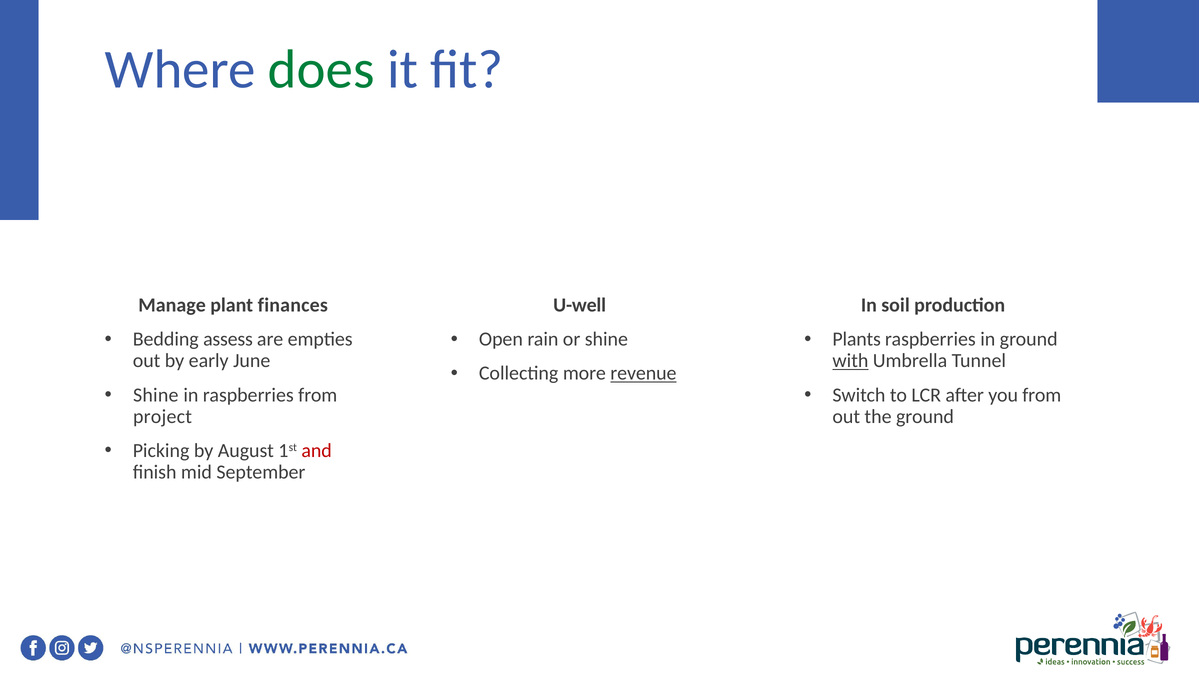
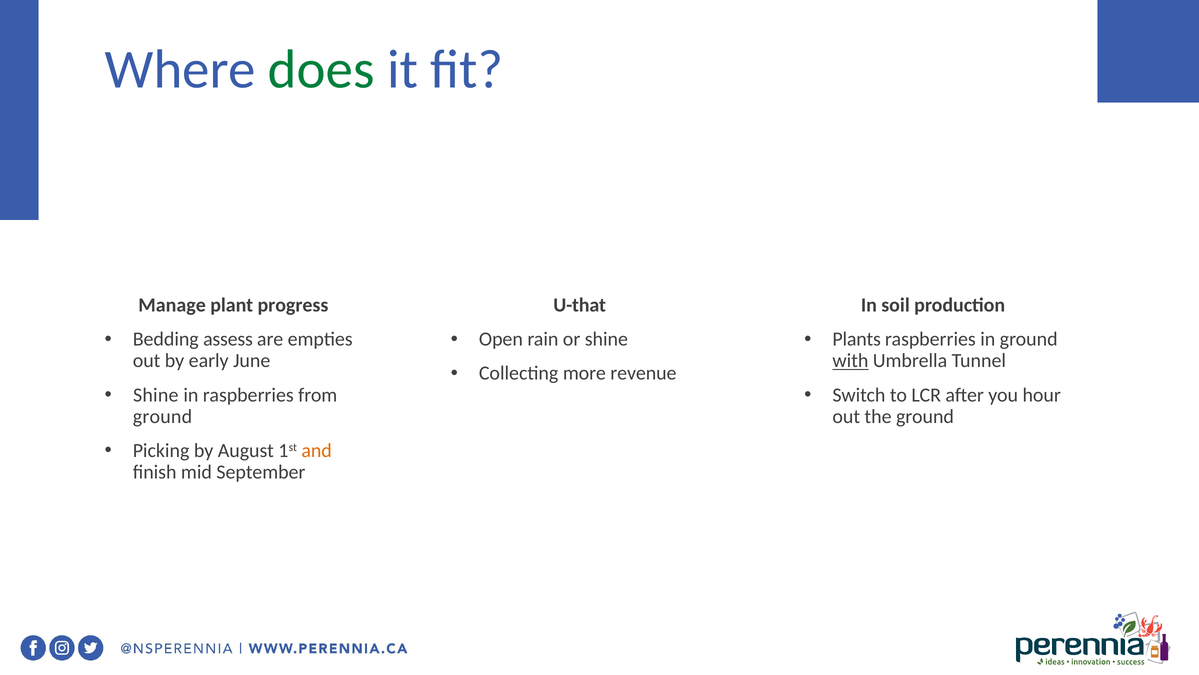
finances: finances -> progress
U-well: U-well -> U-that
revenue underline: present -> none
you from: from -> hour
project at (162, 416): project -> ground
and colour: red -> orange
